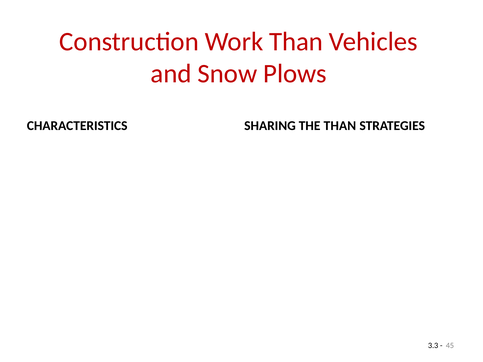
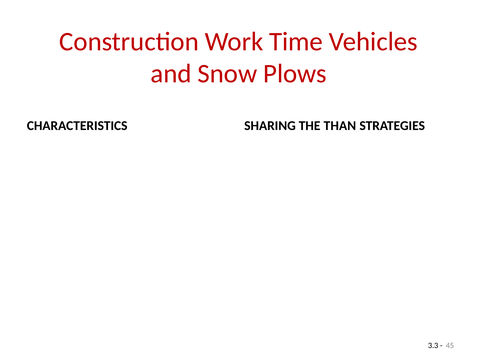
Work Than: Than -> Time
